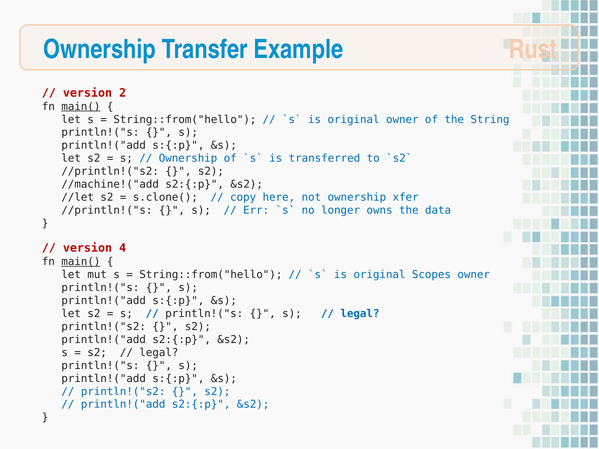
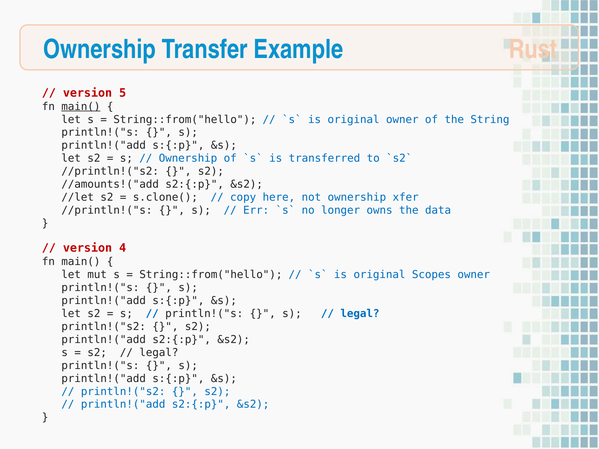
2: 2 -> 5
//machine!("add: //machine!("add -> //amounts!("add
main( at (81, 262) underline: present -> none
